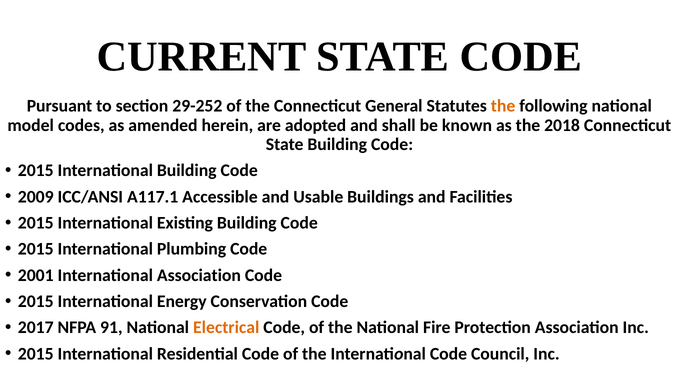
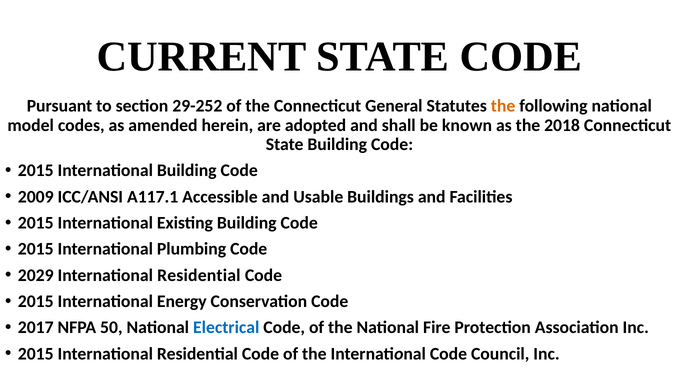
2001: 2001 -> 2029
Association at (199, 275): Association -> Residential
91: 91 -> 50
Electrical colour: orange -> blue
